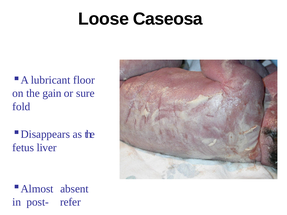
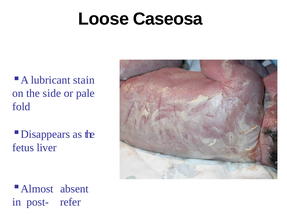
floor: floor -> stain
gain: gain -> side
sure: sure -> pale
